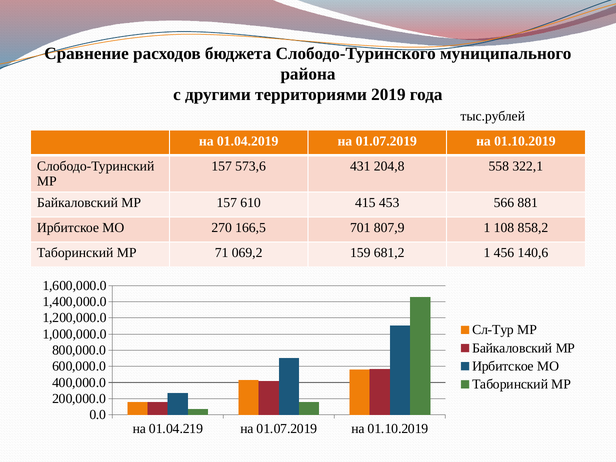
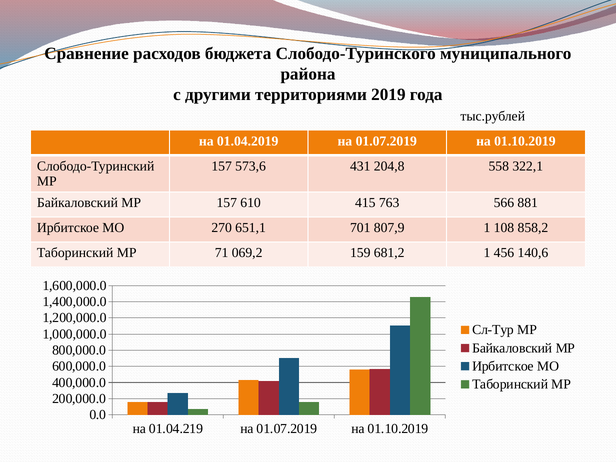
453: 453 -> 763
166,5: 166,5 -> 651,1
